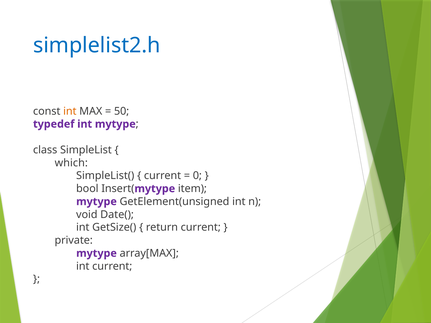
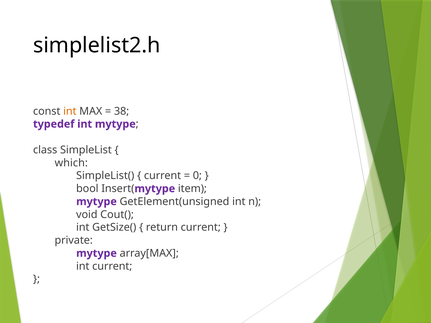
simplelist2.h colour: blue -> black
50: 50 -> 38
Date(: Date( -> Cout(
